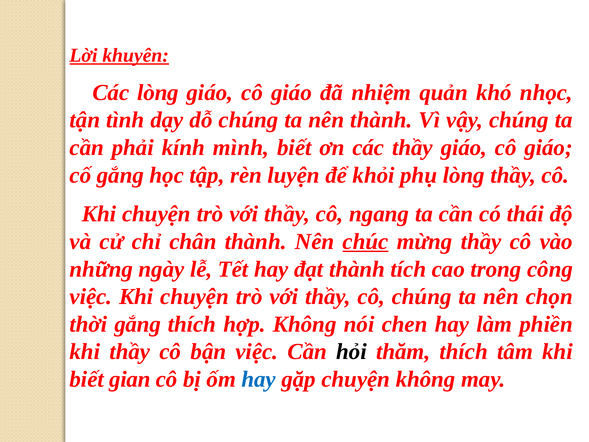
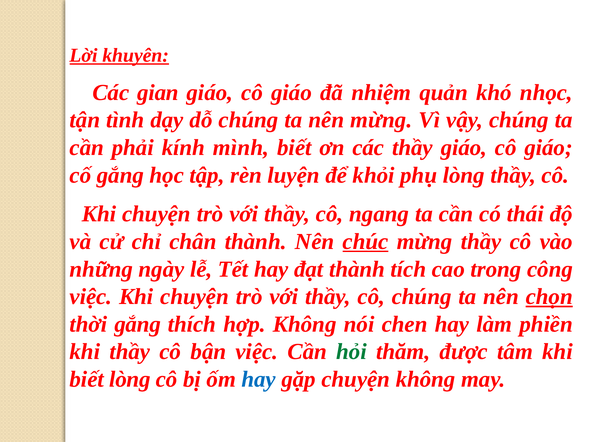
Các lòng: lòng -> gian
nên thành: thành -> mừng
chọn underline: none -> present
hỏi colour: black -> green
thăm thích: thích -> được
biết gian: gian -> lòng
